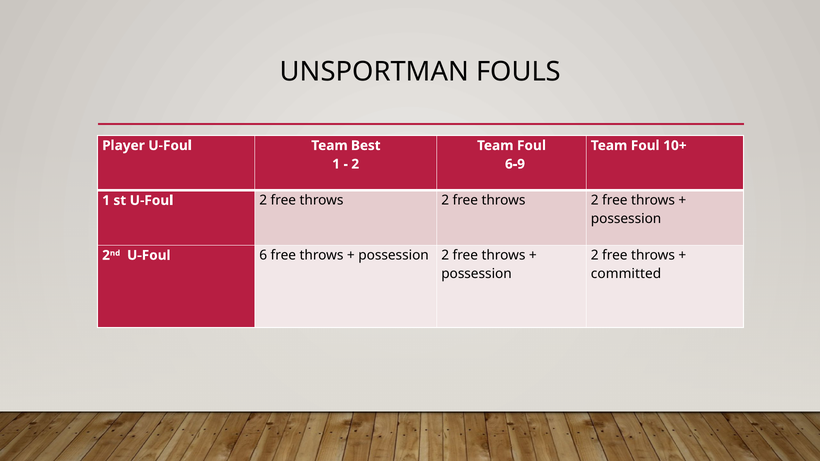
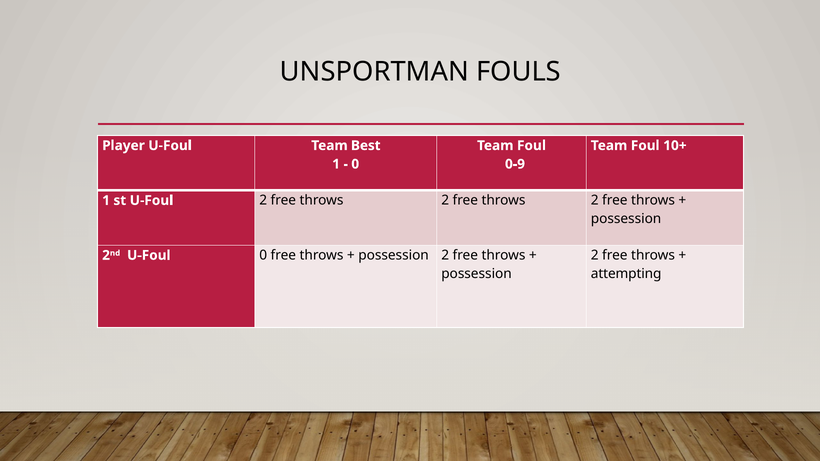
2 at (355, 164): 2 -> 0
6-9: 6-9 -> 0-9
U-Foul 6: 6 -> 0
committed: committed -> attempting
